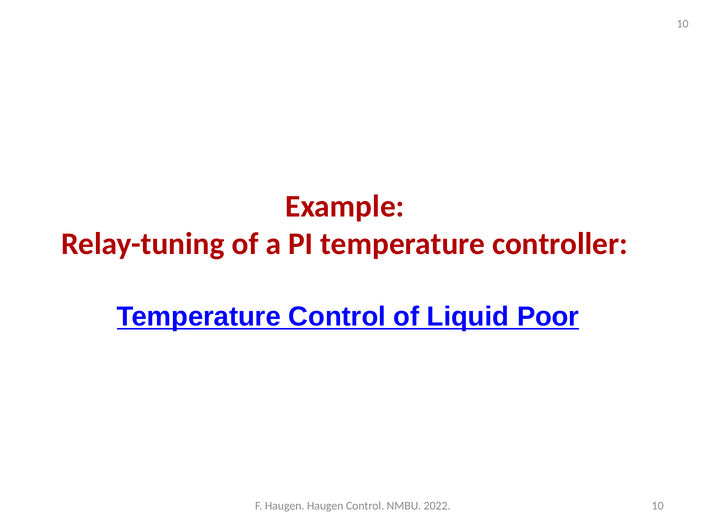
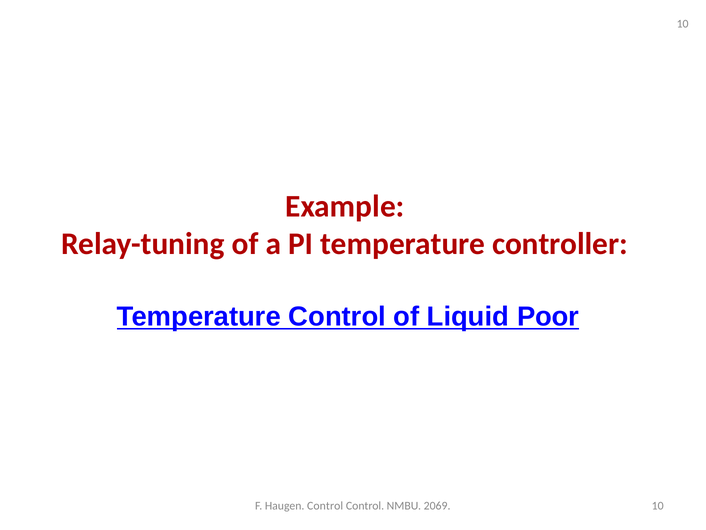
Haugen Haugen: Haugen -> Control
2022: 2022 -> 2069
